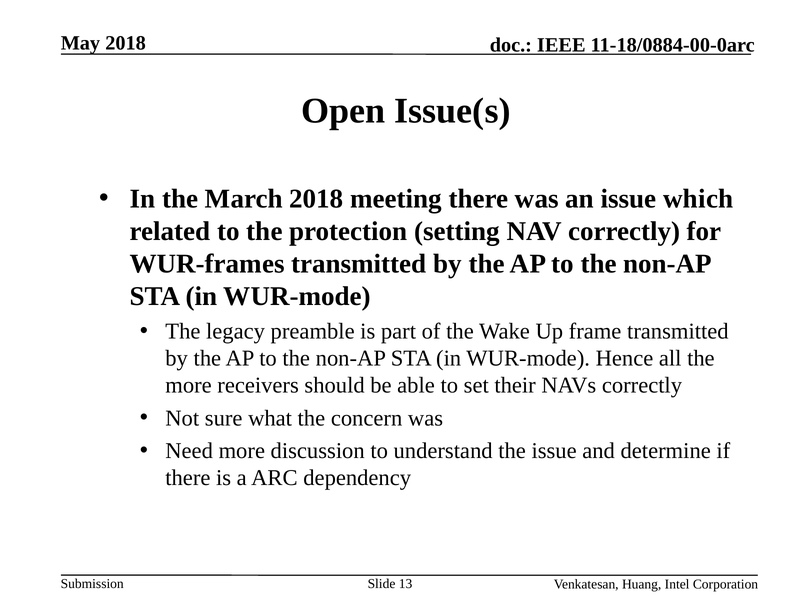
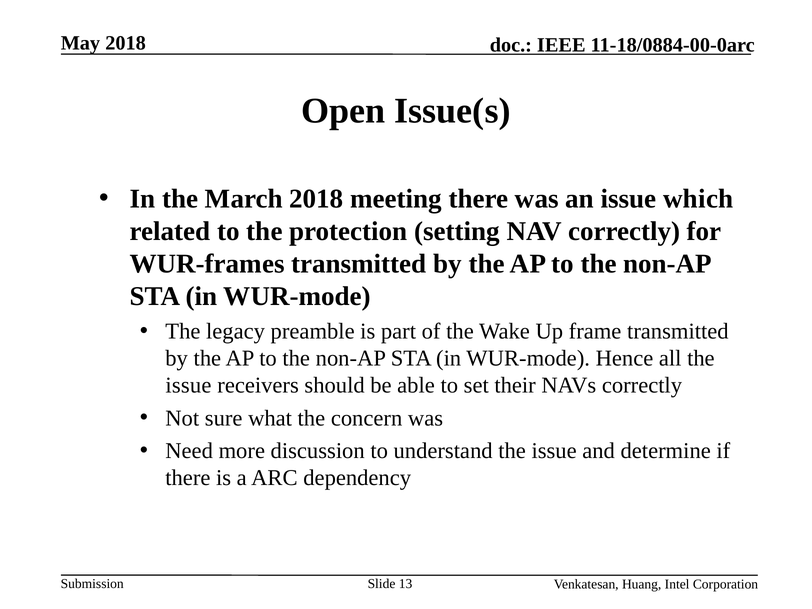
more at (189, 386): more -> issue
